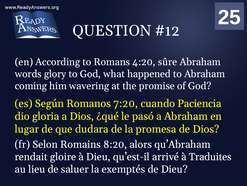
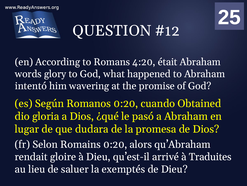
sûre: sûre -> était
coming: coming -> intentó
Romanos 7:20: 7:20 -> 0:20
Paciencia: Paciencia -> Obtained
Romains 8:20: 8:20 -> 0:20
